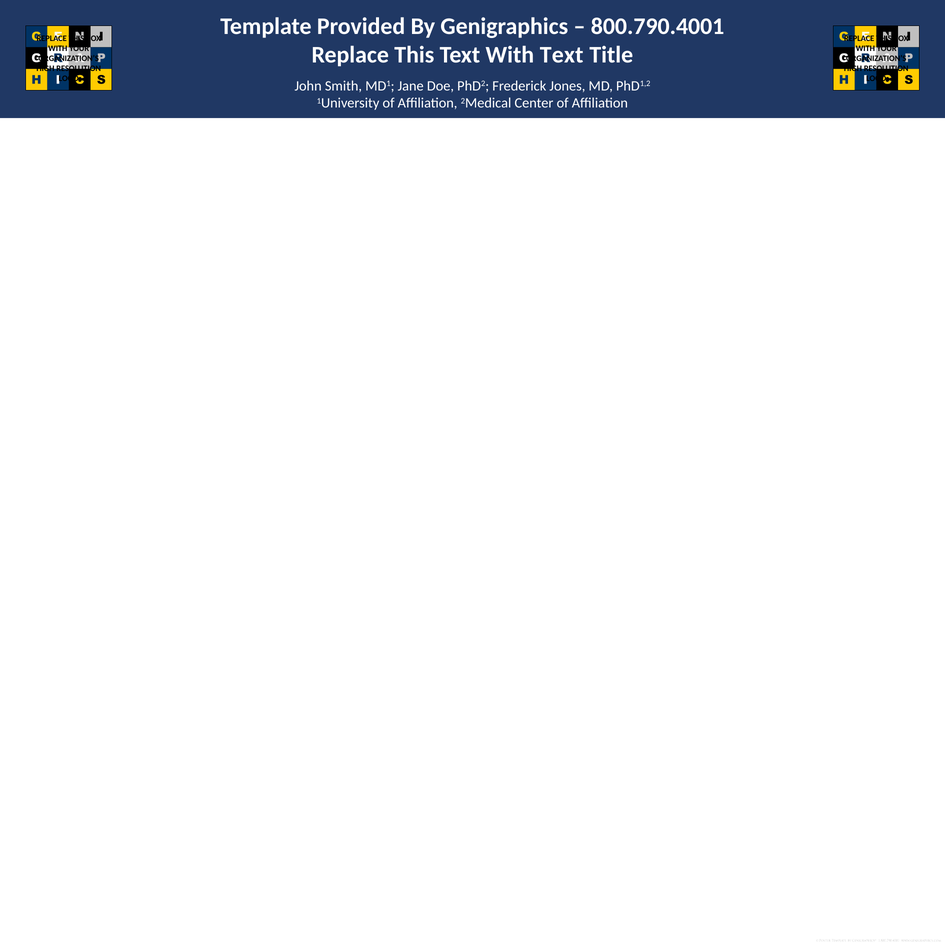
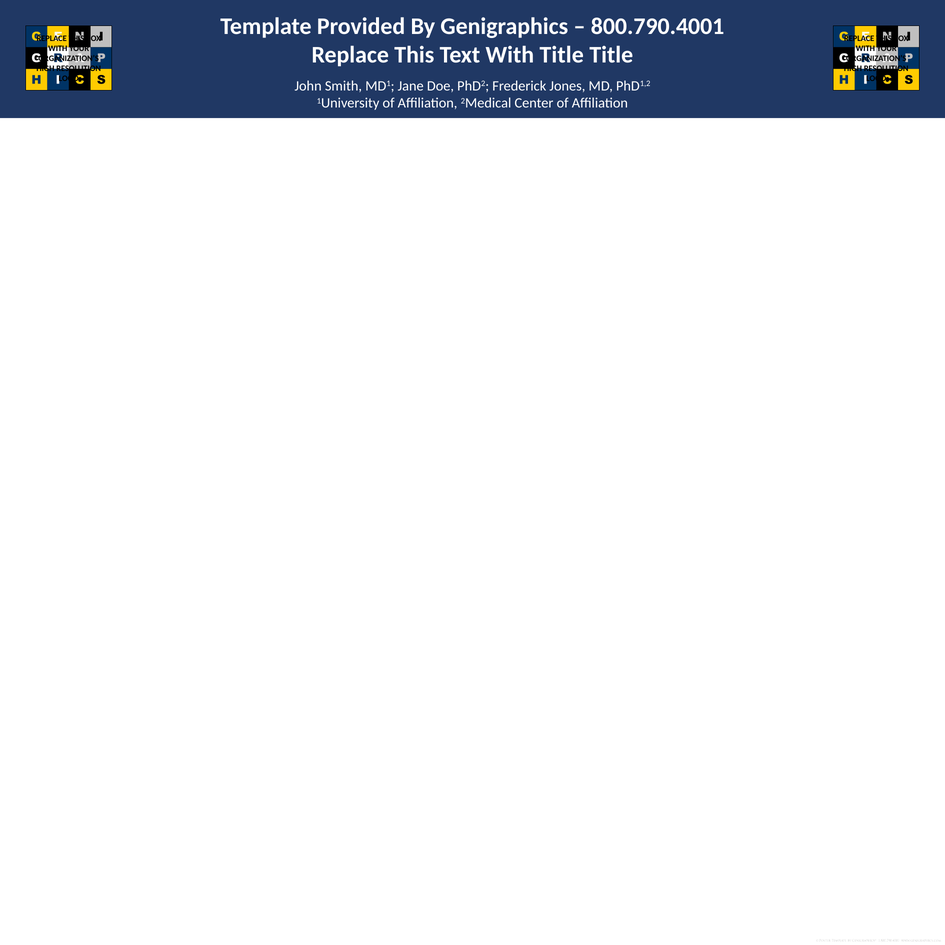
With Text: Text -> Title
